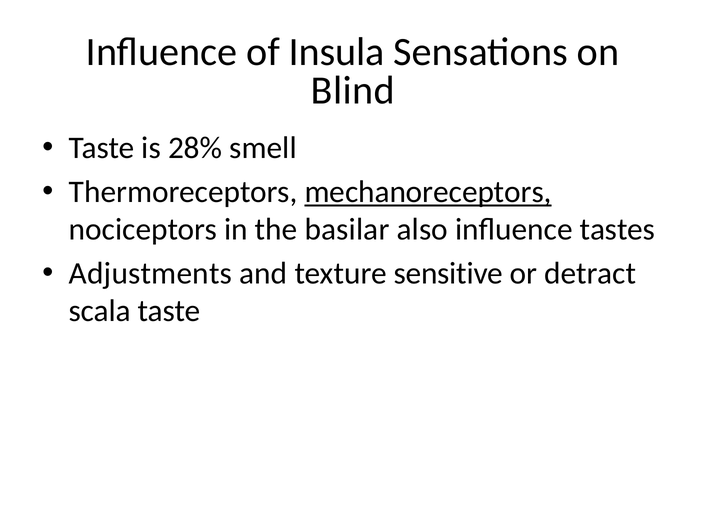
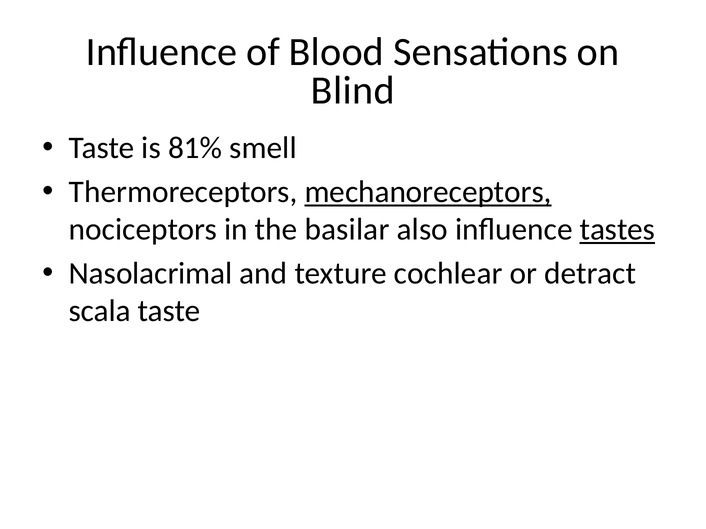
Insula: Insula -> Blood
28%: 28% -> 81%
tastes underline: none -> present
Adjustments: Adjustments -> Nasolacrimal
sensitive: sensitive -> cochlear
